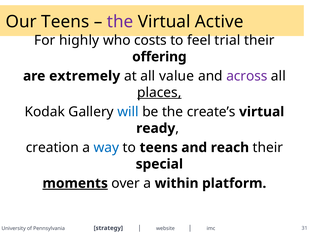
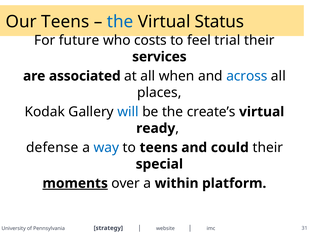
the at (120, 22) colour: purple -> blue
Active: Active -> Status
highly: highly -> future
offering: offering -> services
extremely: extremely -> associated
value: value -> when
across colour: purple -> blue
places underline: present -> none
creation: creation -> defense
reach: reach -> could
